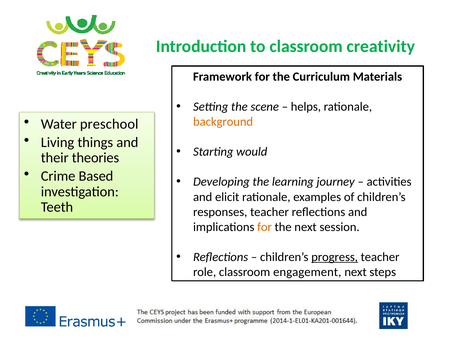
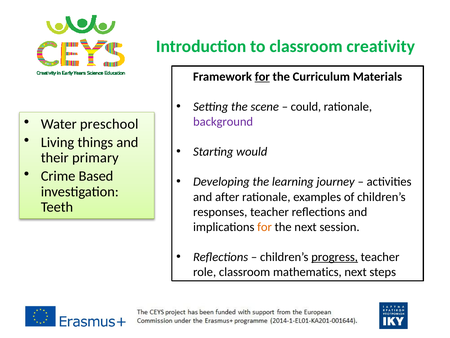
for at (262, 77) underline: none -> present
helps: helps -> could
background colour: orange -> purple
theories: theories -> primary
elicit: elicit -> after
engagement: engagement -> mathematics
